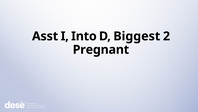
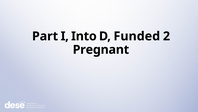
Asst: Asst -> Part
Biggest: Biggest -> Funded
